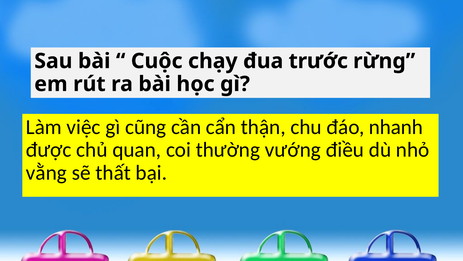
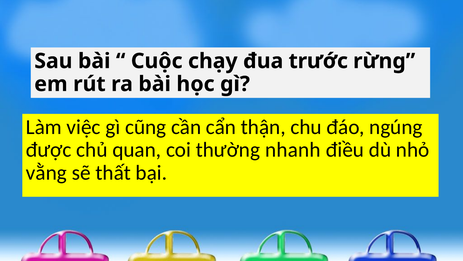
nhanh: nhanh -> ngúng
vướng: vướng -> nhanh
